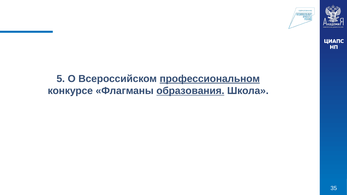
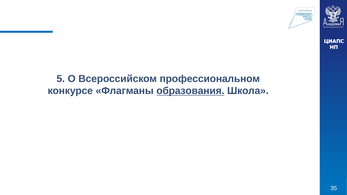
профессиональном underline: present -> none
